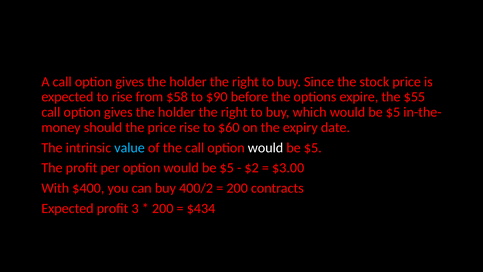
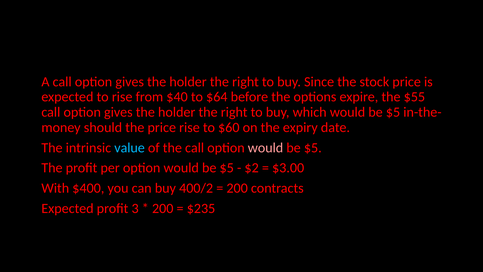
$58: $58 -> $40
$90: $90 -> $64
would at (266, 148) colour: white -> pink
$434: $434 -> $235
